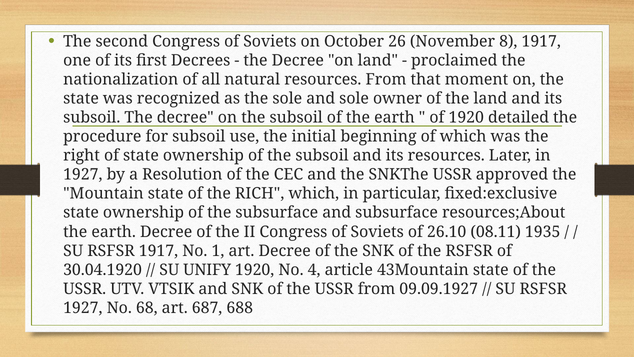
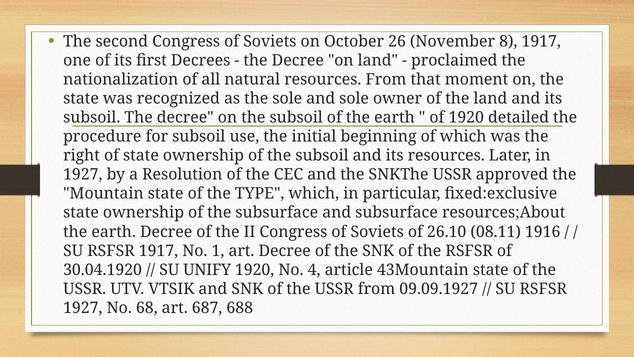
RICH: RICH -> TYPE
1935: 1935 -> 1916
